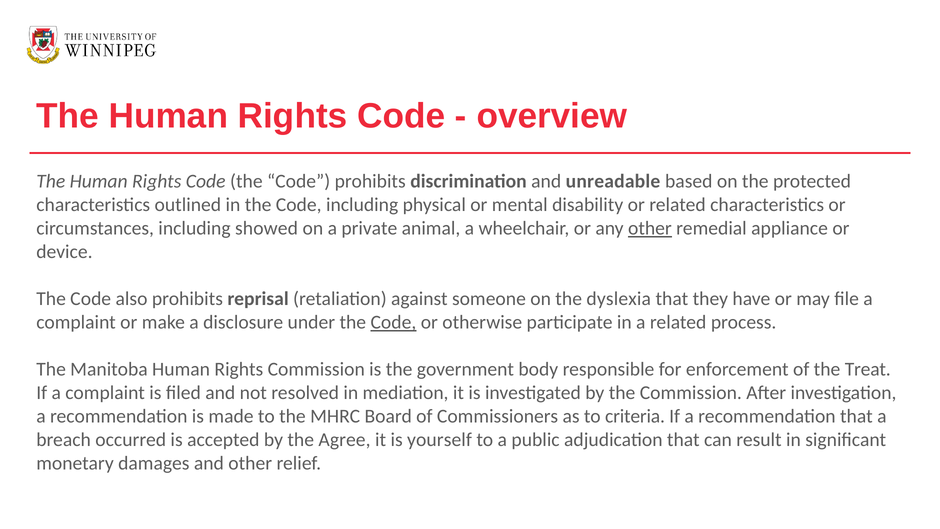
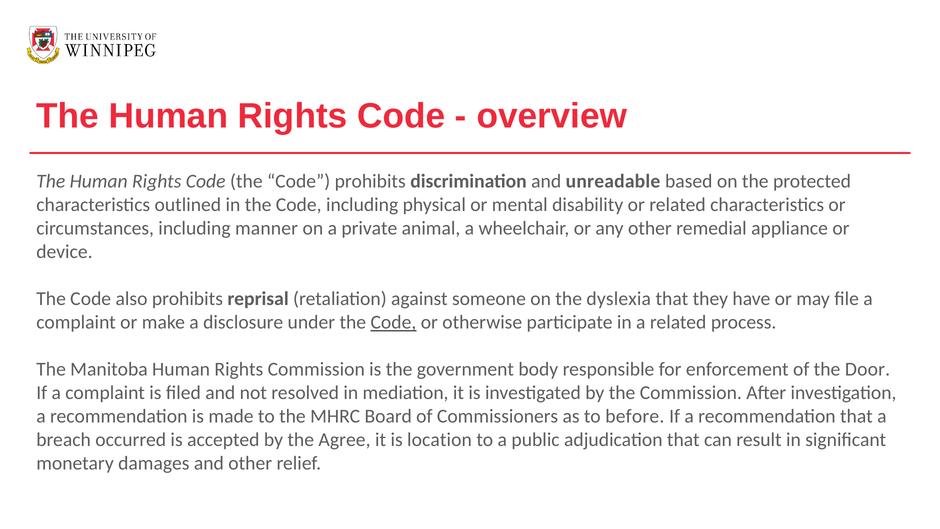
showed: showed -> manner
other at (650, 228) underline: present -> none
Treat: Treat -> Door
criteria: criteria -> before
yourself: yourself -> location
